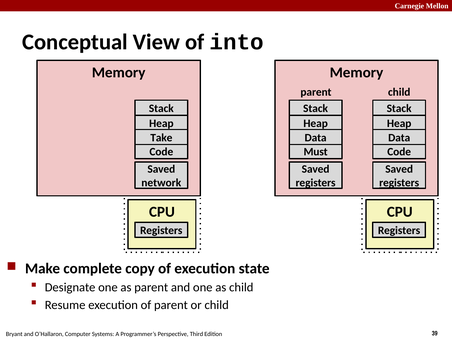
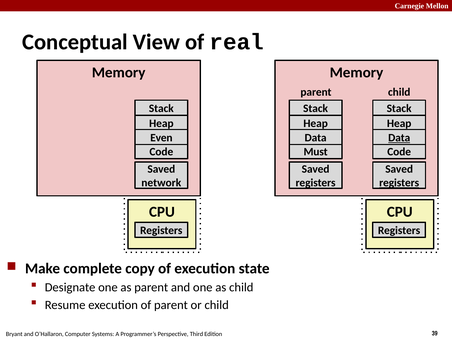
into: into -> real
Take: Take -> Even
Data at (399, 138) underline: none -> present
